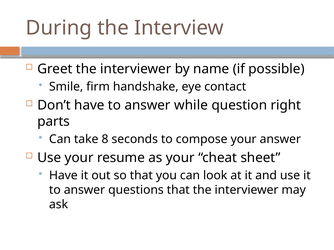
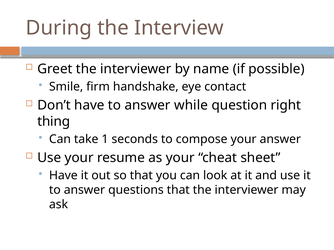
parts: parts -> thing
8: 8 -> 1
